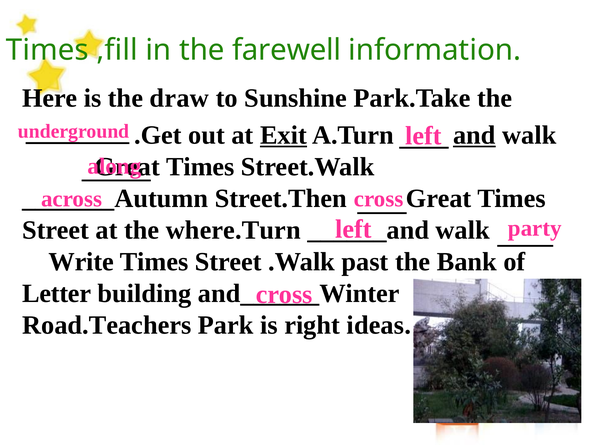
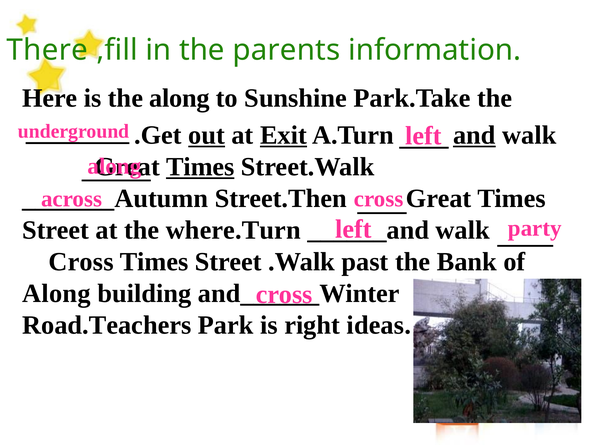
Times at (47, 50): Times -> There
farewell: farewell -> parents
the draw: draw -> along
out underline: none -> present
Times at (200, 167) underline: none -> present
Write at (81, 262): Write -> Cross
Letter at (57, 293): Letter -> Along
